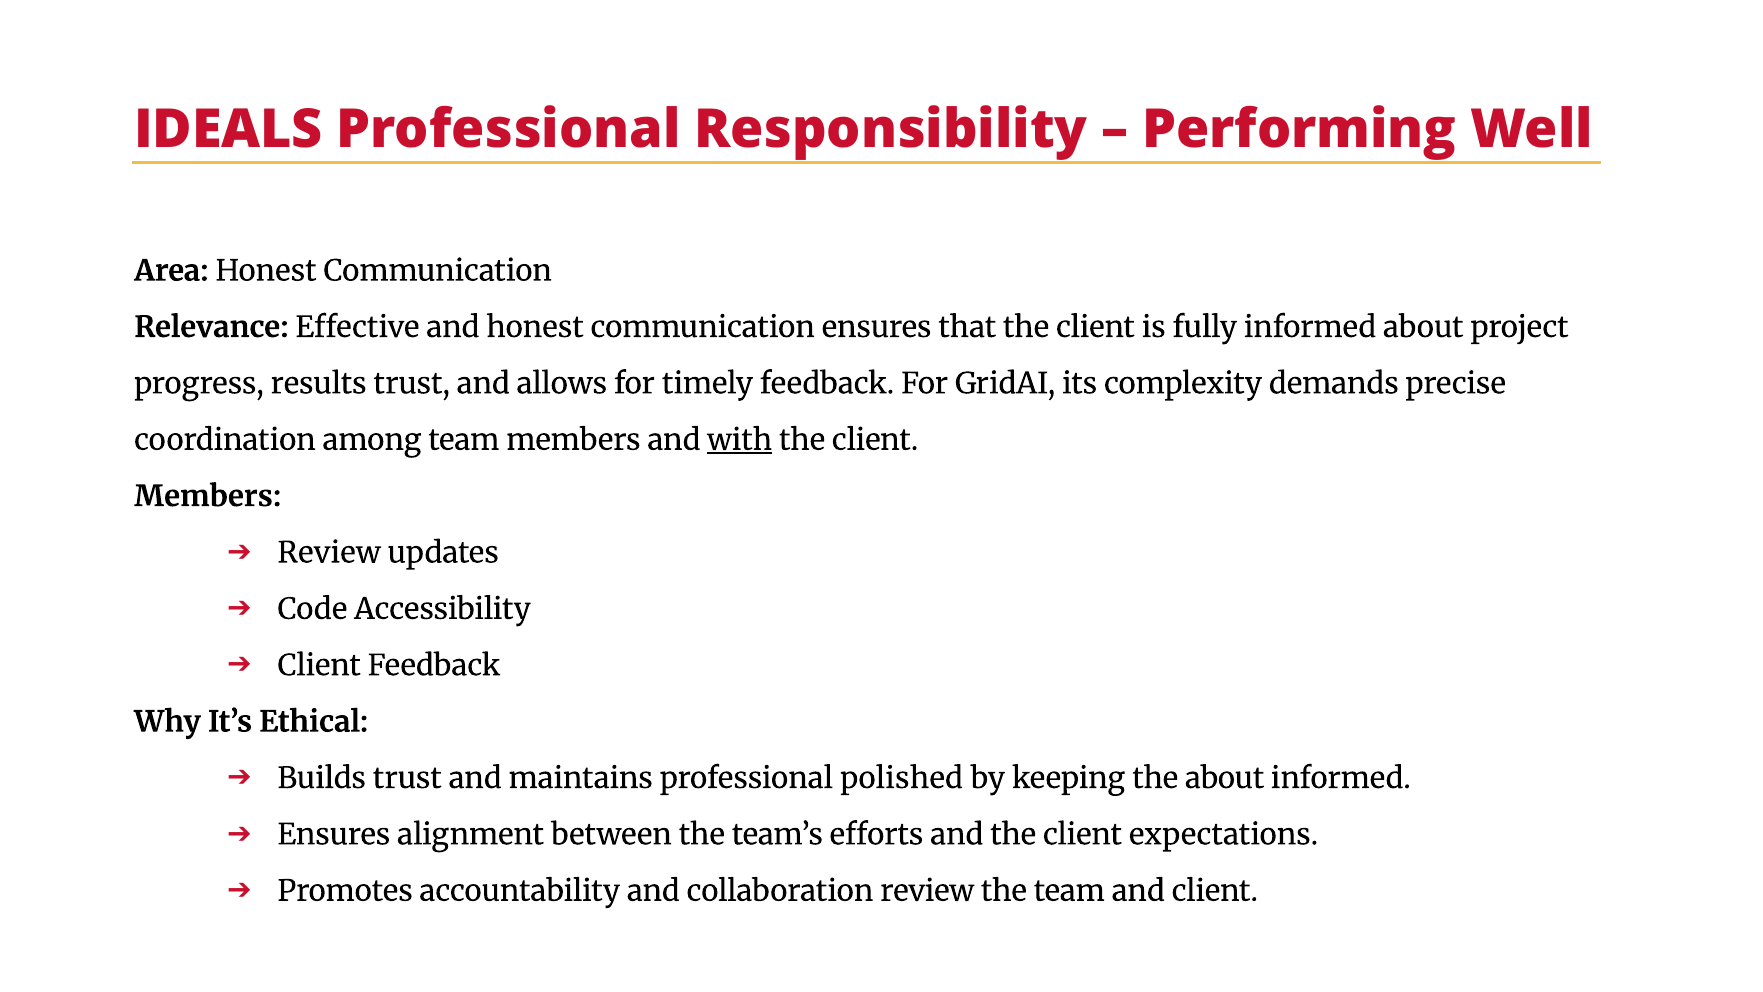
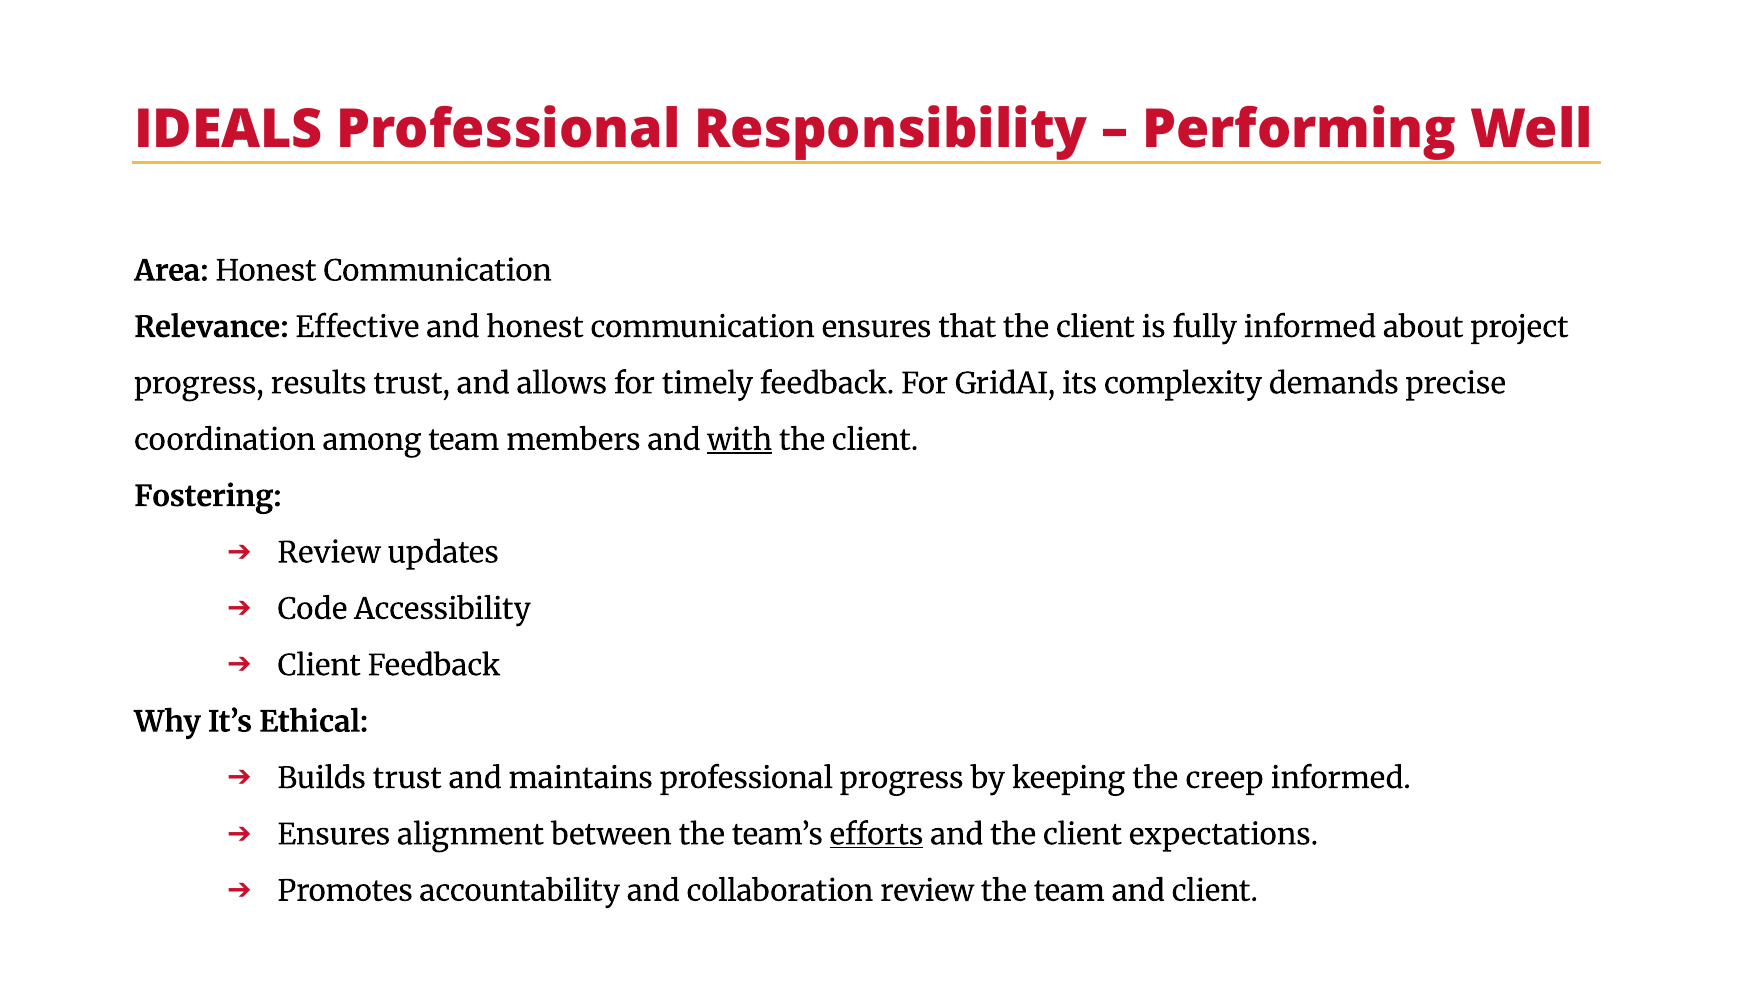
Members at (208, 496): Members -> Fostering
professional polished: polished -> progress
the about: about -> creep
efforts underline: none -> present
